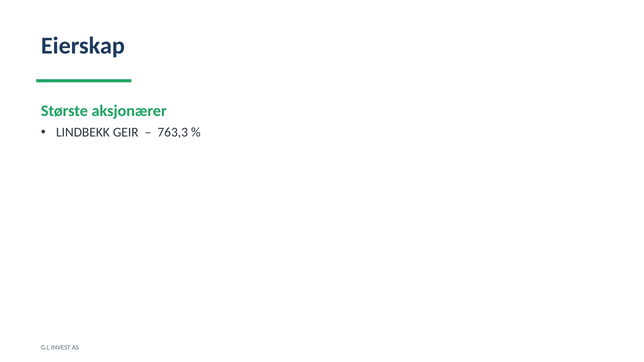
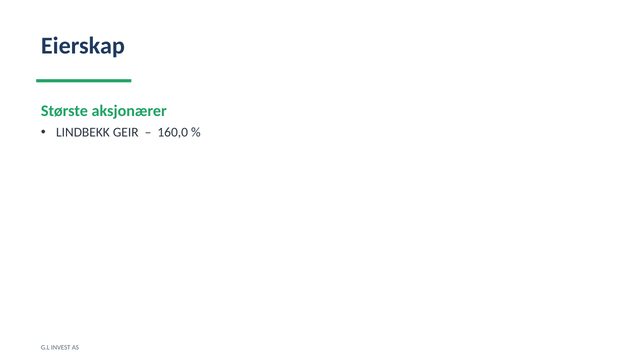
763,3: 763,3 -> 160,0
